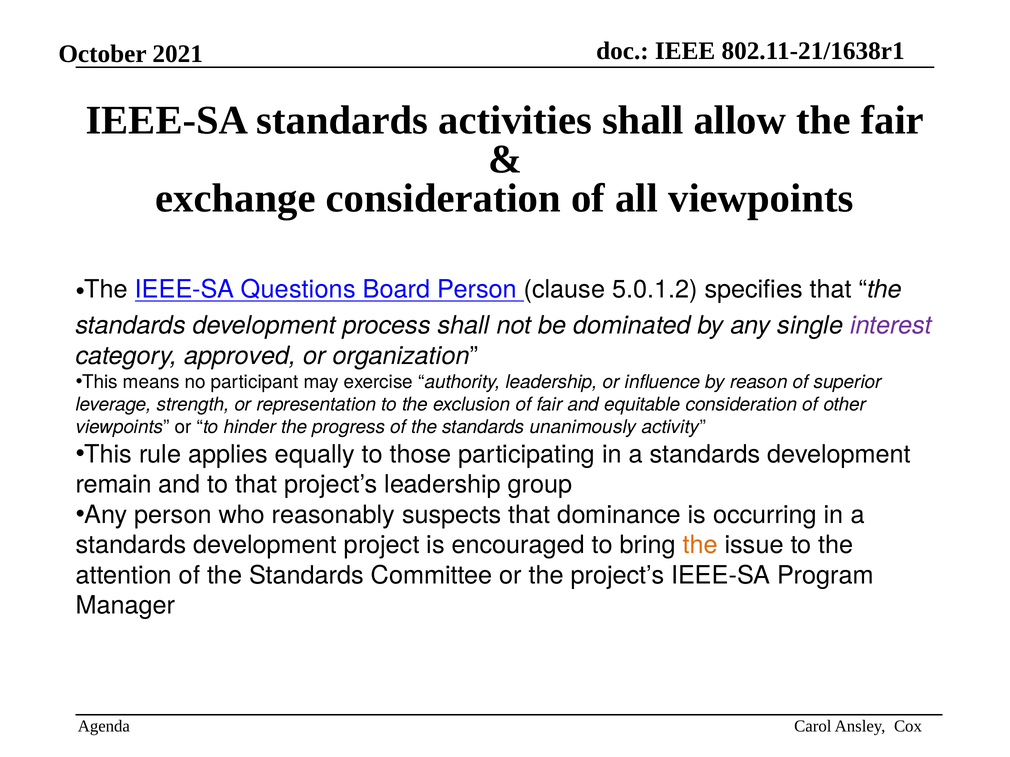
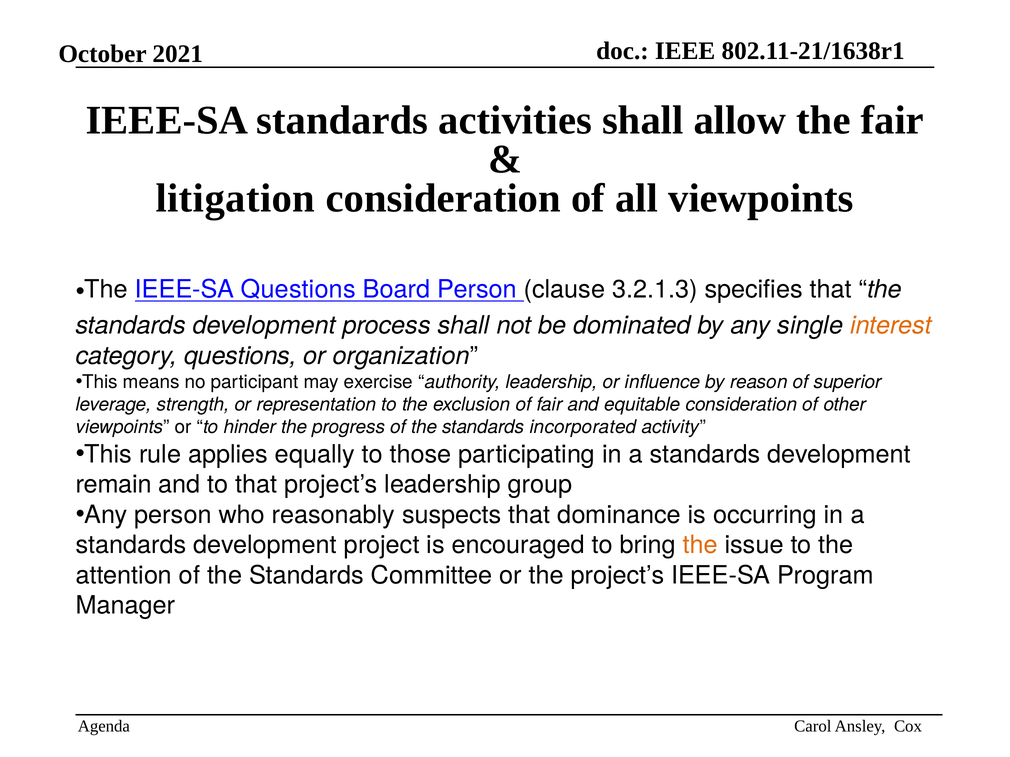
exchange: exchange -> litigation
5.0.1.2: 5.0.1.2 -> 3.2.1.3
interest colour: purple -> orange
category approved: approved -> questions
unanimously: unanimously -> incorporated
